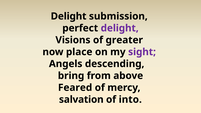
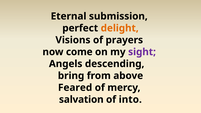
Delight at (69, 16): Delight -> Eternal
delight at (120, 28) colour: purple -> orange
greater: greater -> prayers
place: place -> come
